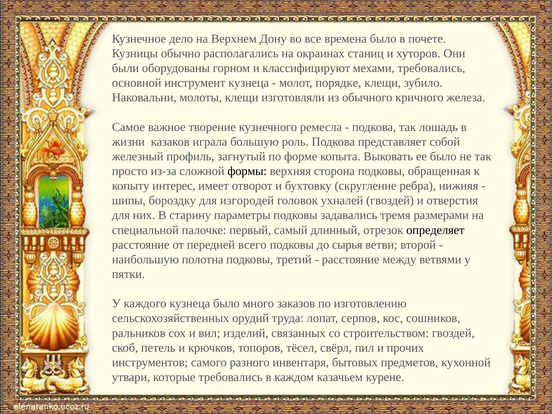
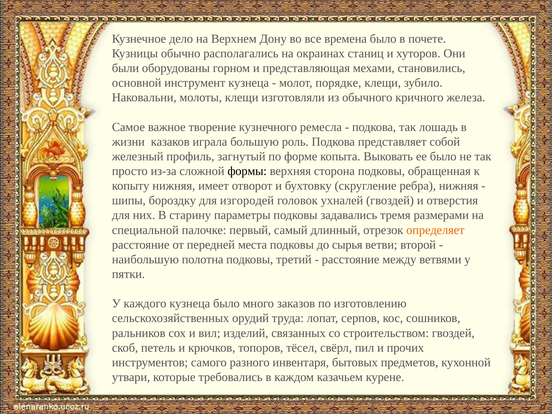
классифицируют: классифицируют -> представляющая
мехами требовались: требовались -> становились
копыту интерес: интерес -> нижняя
определяет colour: black -> orange
всего: всего -> места
